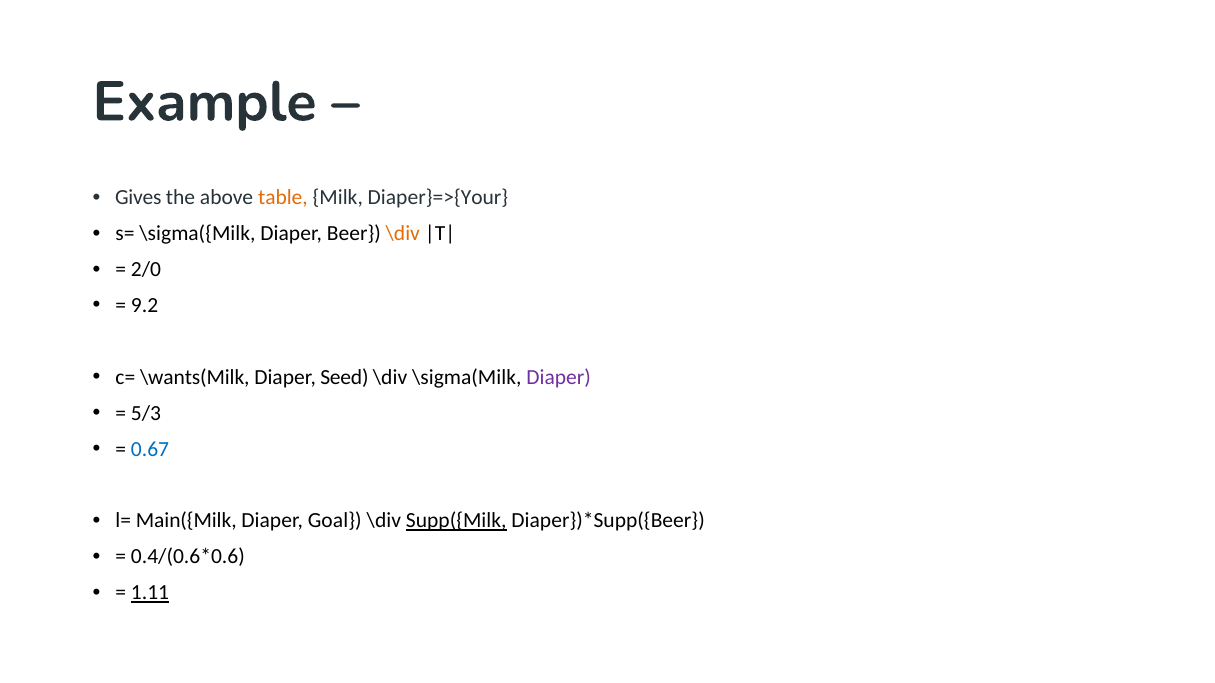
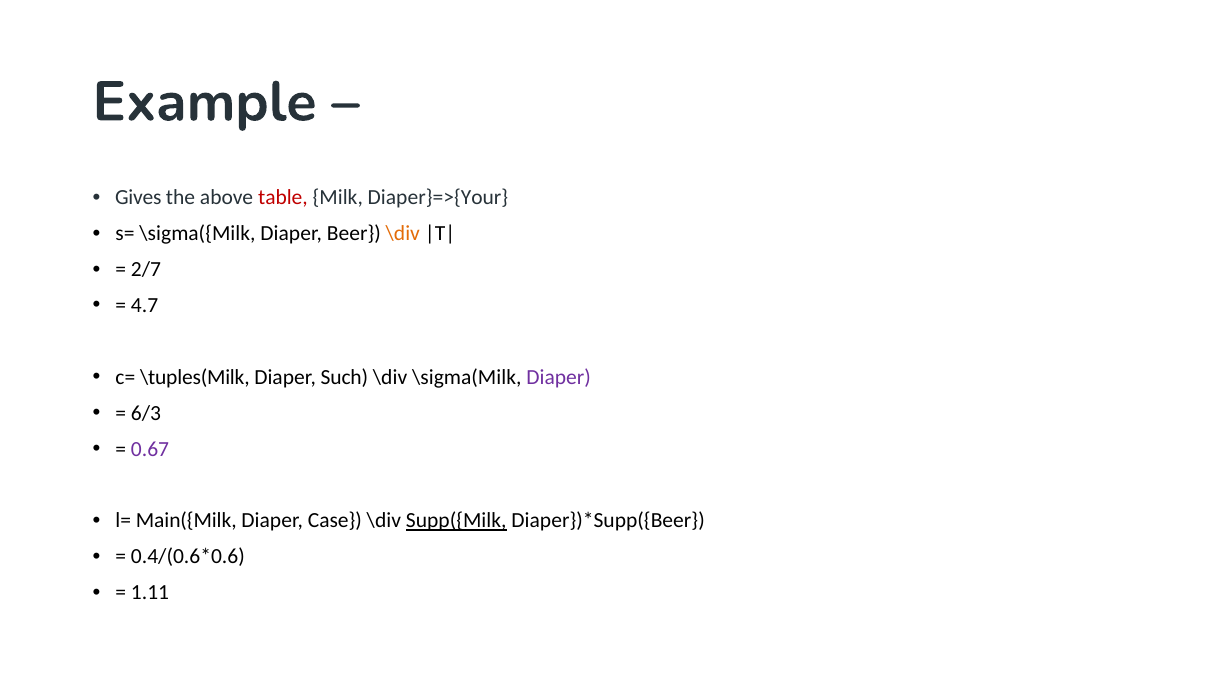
table colour: orange -> red
2/0: 2/0 -> 2/7
9.2: 9.2 -> 4.7
\wants(Milk: \wants(Milk -> \tuples(Milk
Seed: Seed -> Such
5/3: 5/3 -> 6/3
0.67 colour: blue -> purple
Goal: Goal -> Case
1.11 underline: present -> none
